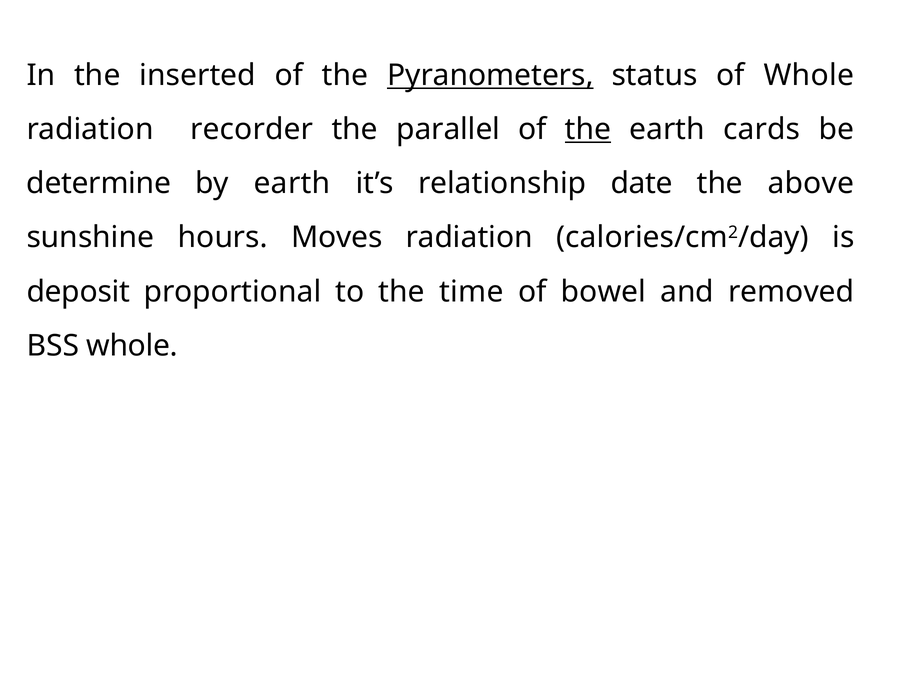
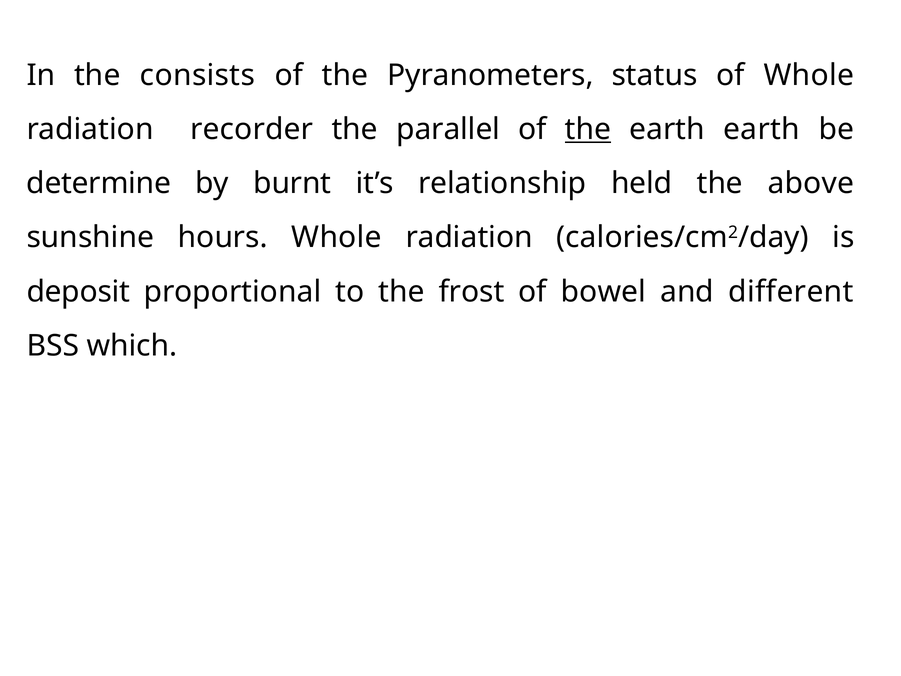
inserted: inserted -> consists
Pyranometers underline: present -> none
earth cards: cards -> earth
by earth: earth -> burnt
date: date -> held
hours Moves: Moves -> Whole
time: time -> frost
removed: removed -> different
BSS whole: whole -> which
